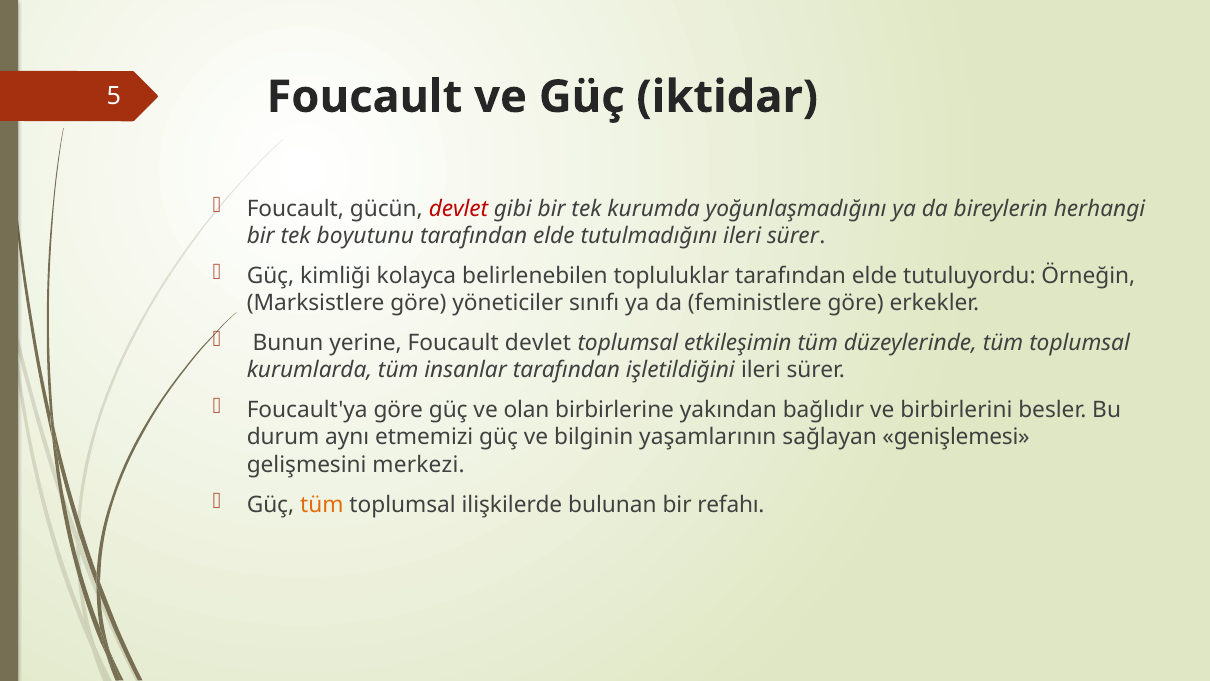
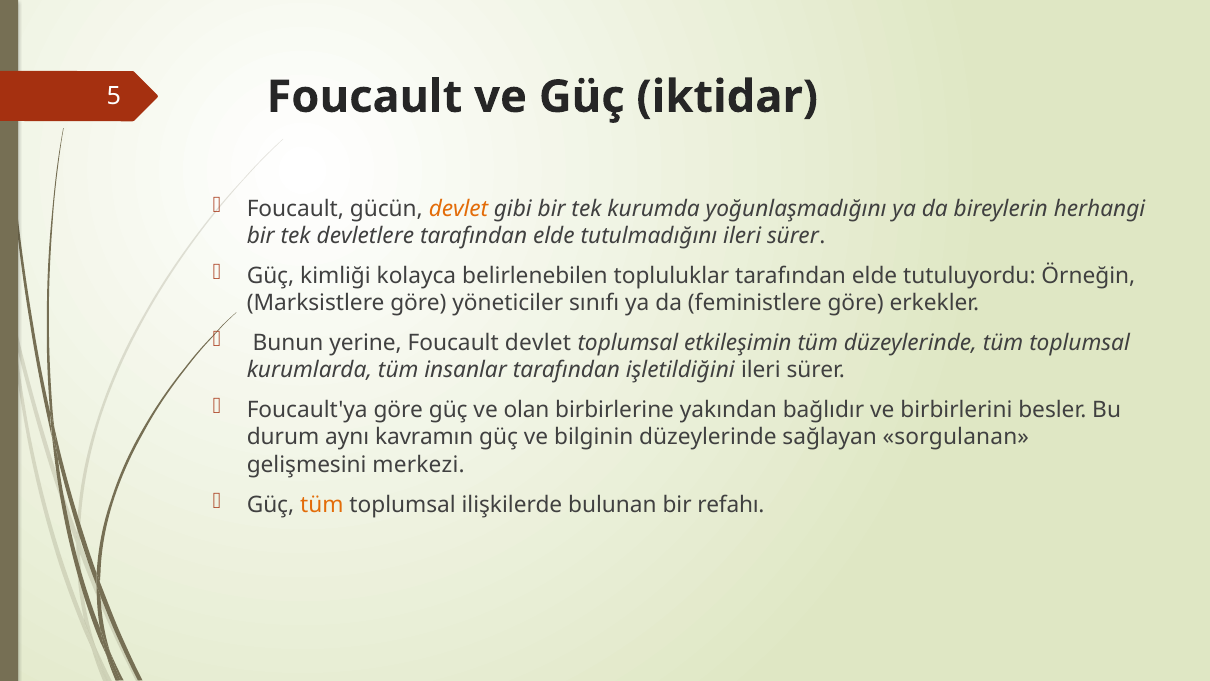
devlet at (458, 209) colour: red -> orange
boyutunu: boyutunu -> devletlere
etmemizi: etmemizi -> kavramın
bilginin yaşamlarının: yaşamlarının -> düzeylerinde
genişlemesi: genişlemesi -> sorgulanan
